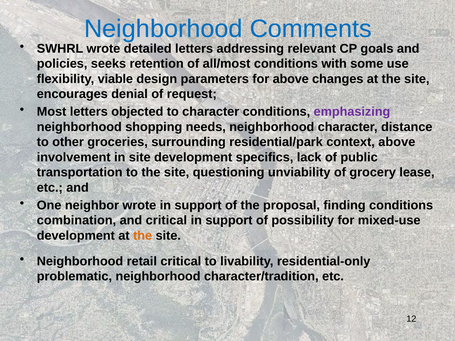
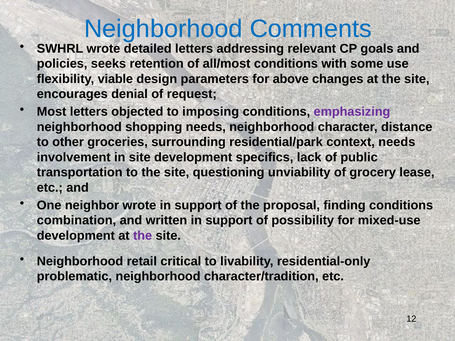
to character: character -> imposing
context above: above -> needs
and critical: critical -> written
the at (143, 236) colour: orange -> purple
